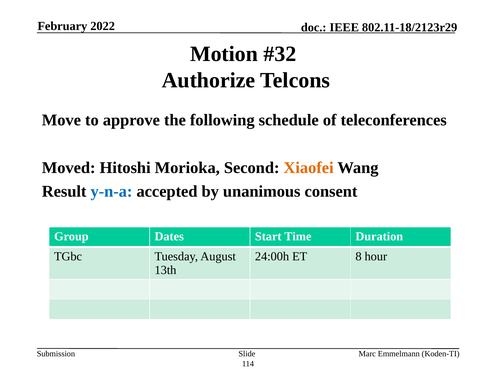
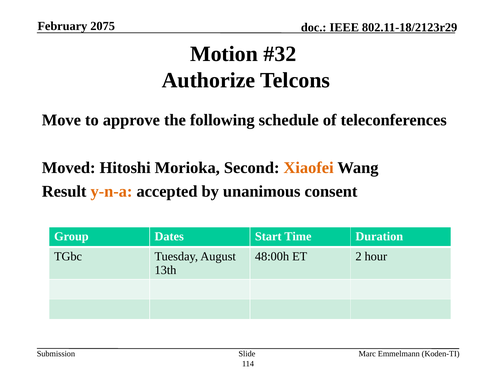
2022: 2022 -> 2075
y-n-a colour: blue -> orange
24:00h: 24:00h -> 48:00h
8: 8 -> 2
